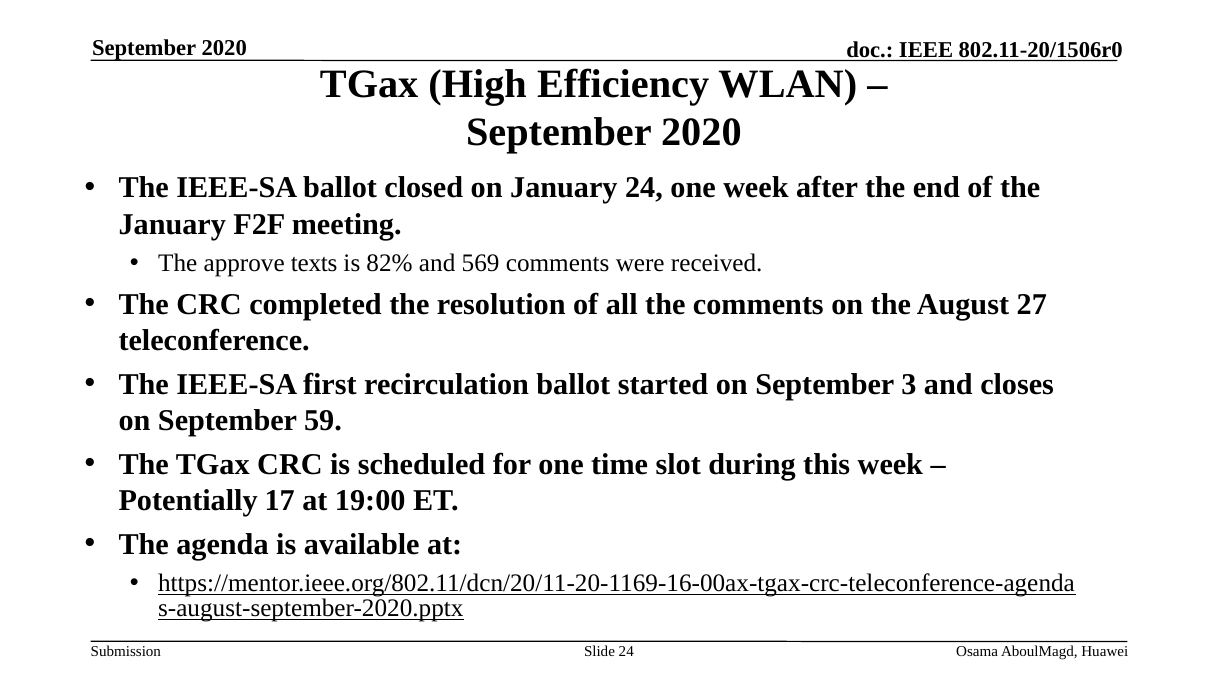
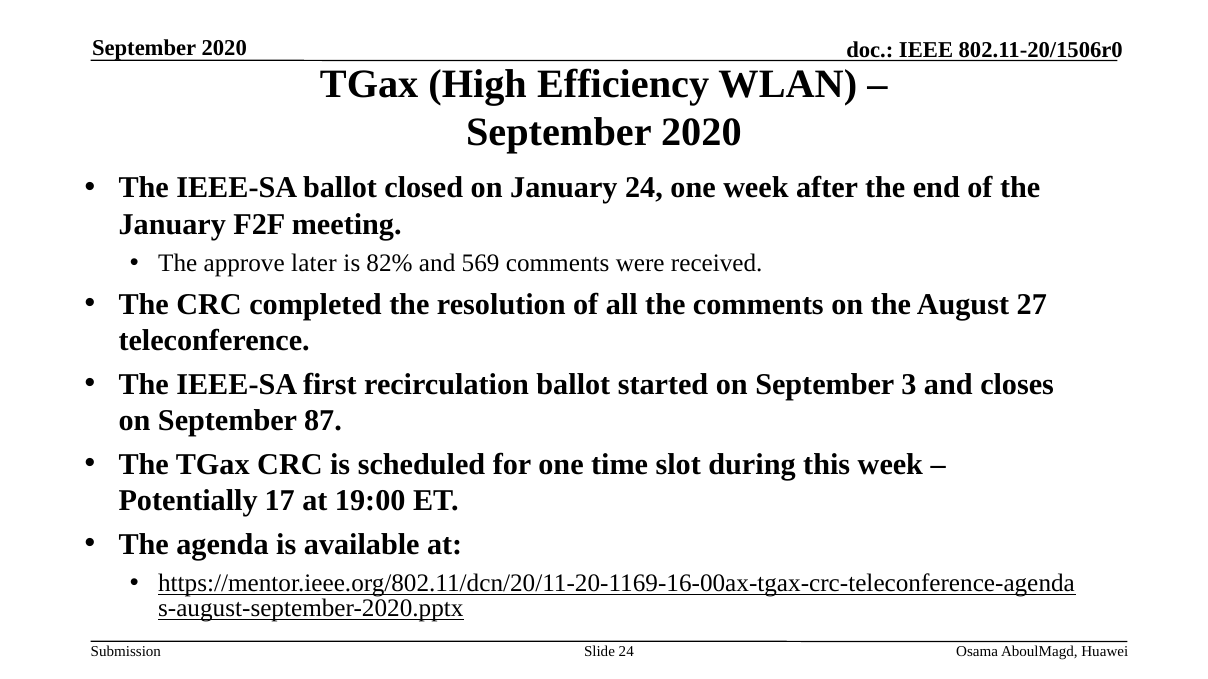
texts: texts -> later
59: 59 -> 87
